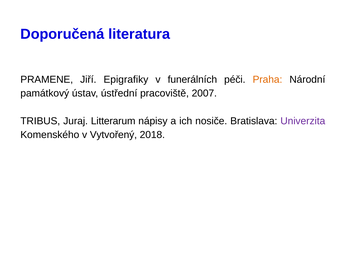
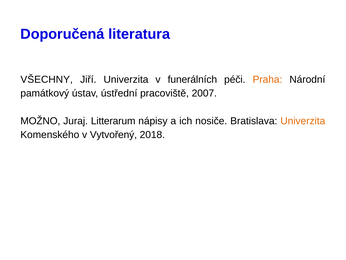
PRAMENE: PRAMENE -> VŠECHNY
Jiří Epigrafiky: Epigrafiky -> Univerzita
TRIBUS: TRIBUS -> MOŽNO
Univerzita at (303, 121) colour: purple -> orange
